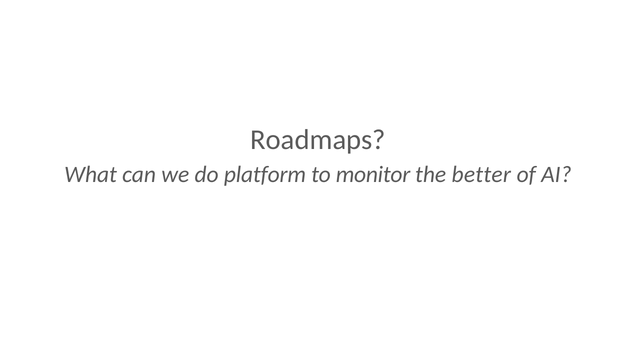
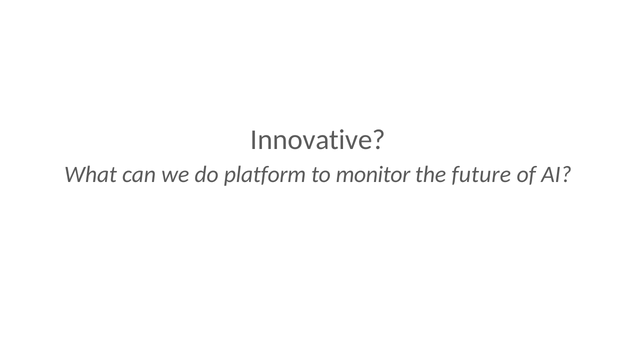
Roadmaps: Roadmaps -> Innovative
better: better -> future
